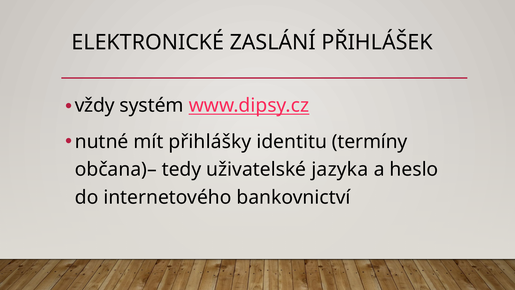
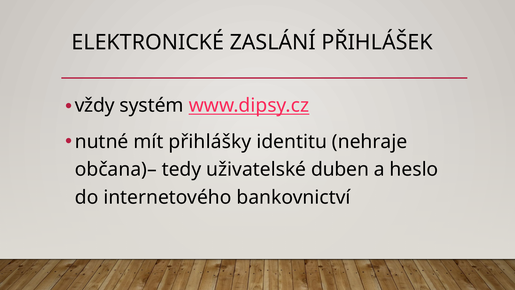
termíny: termíny -> nehraje
jazyka: jazyka -> duben
